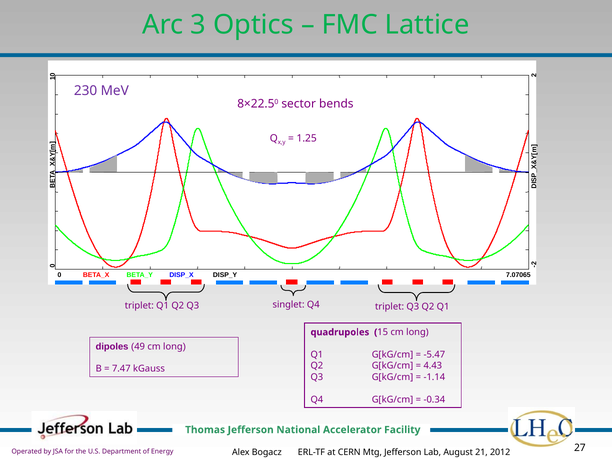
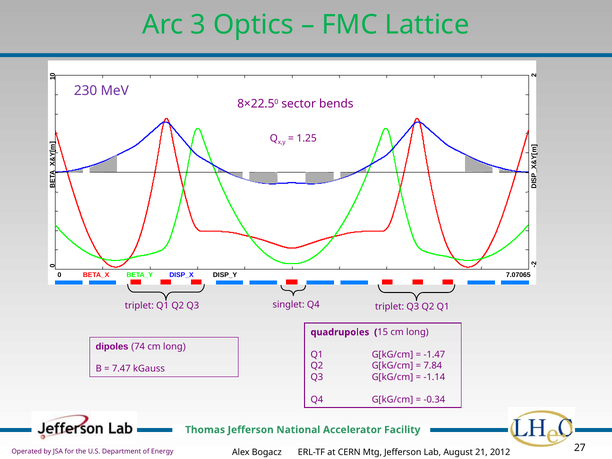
49: 49 -> 74
-5.47: -5.47 -> -1.47
4.43: 4.43 -> 7.84
